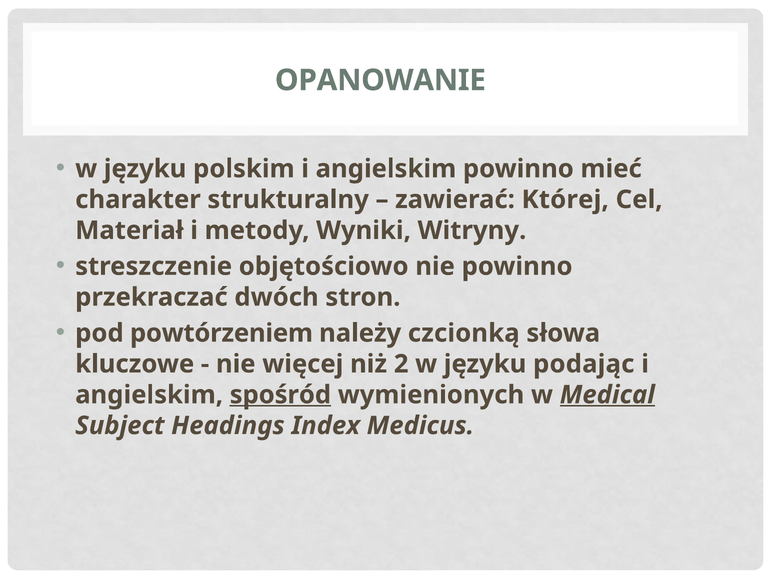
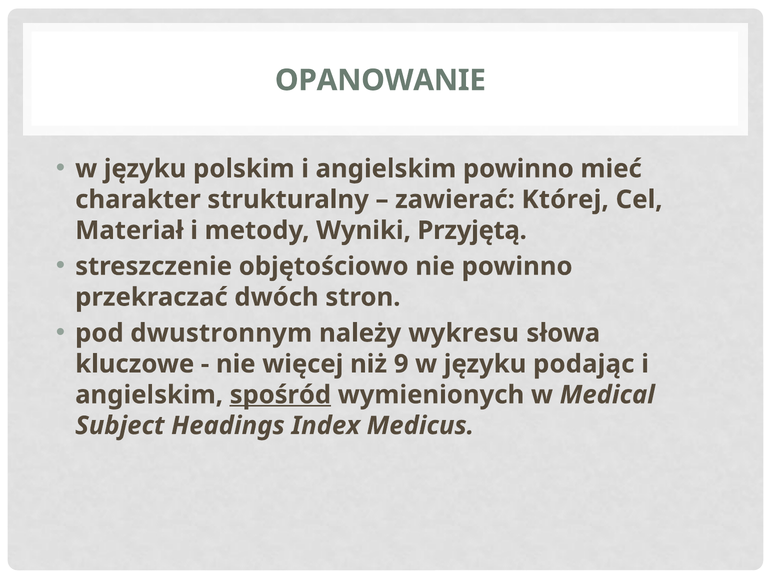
Witryny: Witryny -> Przyjętą
powtórzeniem: powtórzeniem -> dwustronnym
czcionką: czcionką -> wykresu
2: 2 -> 9
Medical underline: present -> none
